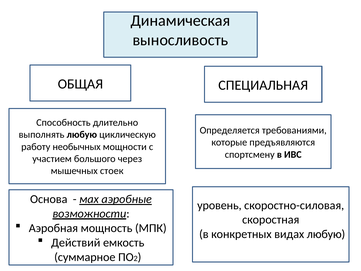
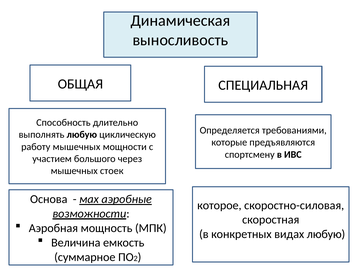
работу необычных: необычных -> мышечных
уровень: уровень -> которое
Действий: Действий -> Величина
